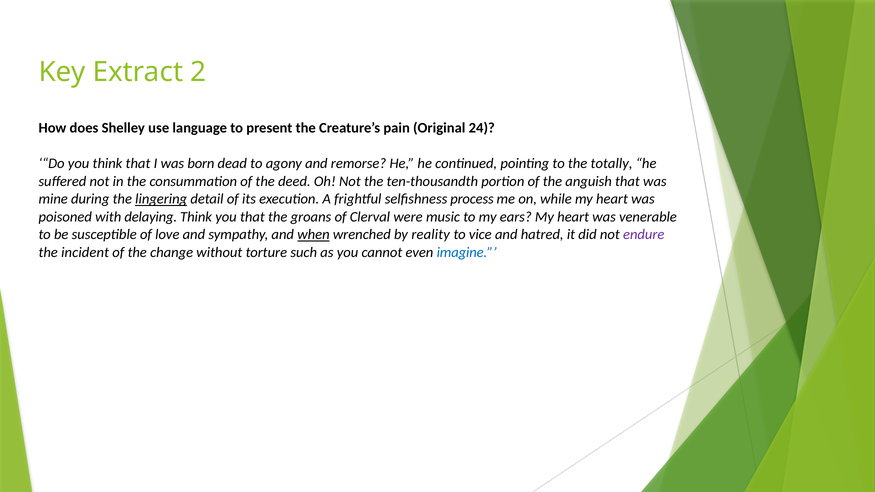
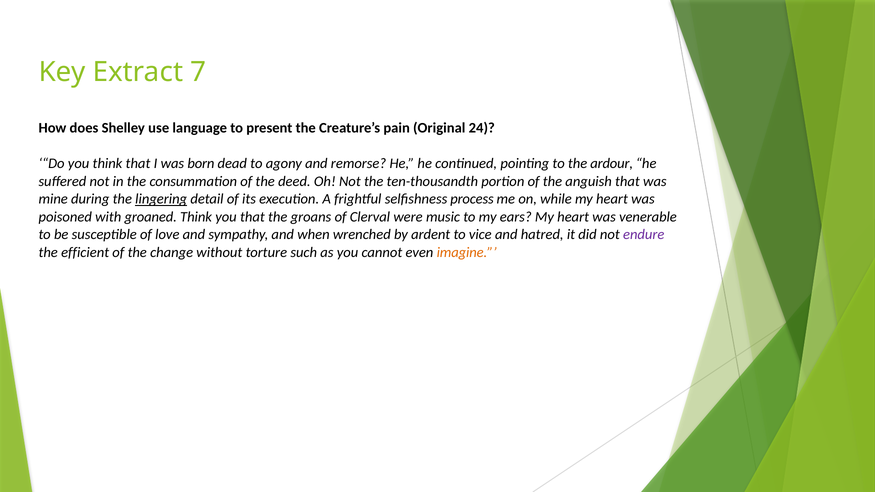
2: 2 -> 7
totally: totally -> ardour
delaying: delaying -> groaned
when underline: present -> none
reality: reality -> ardent
incident: incident -> efficient
imagine colour: blue -> orange
